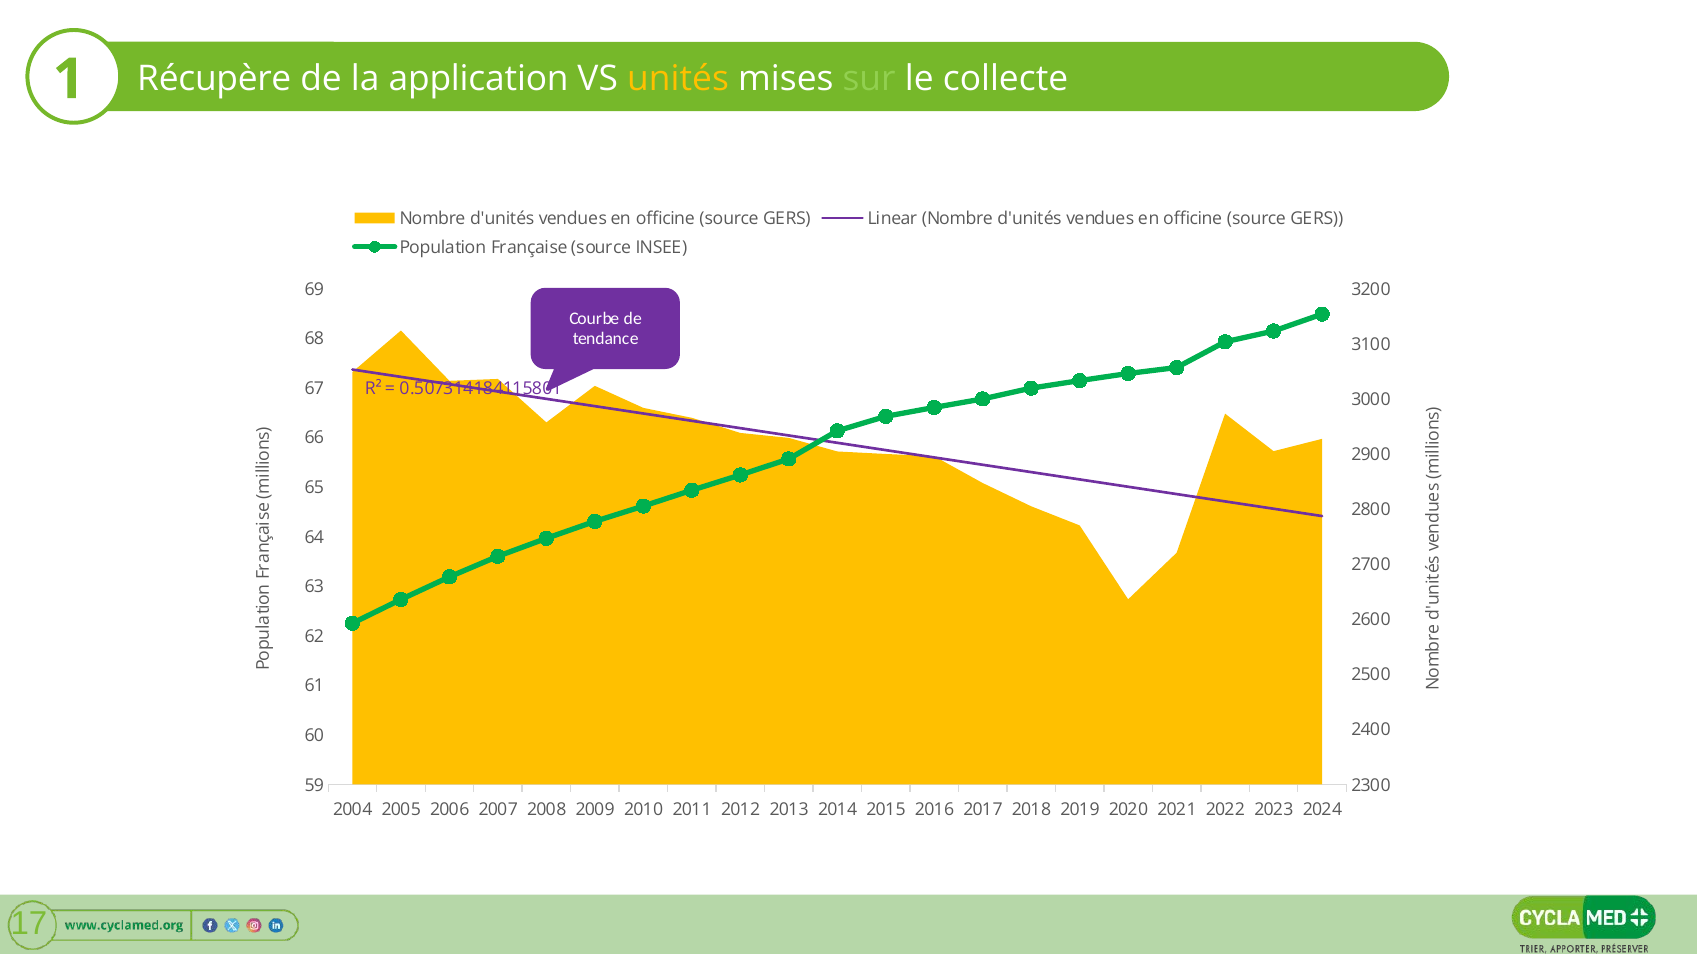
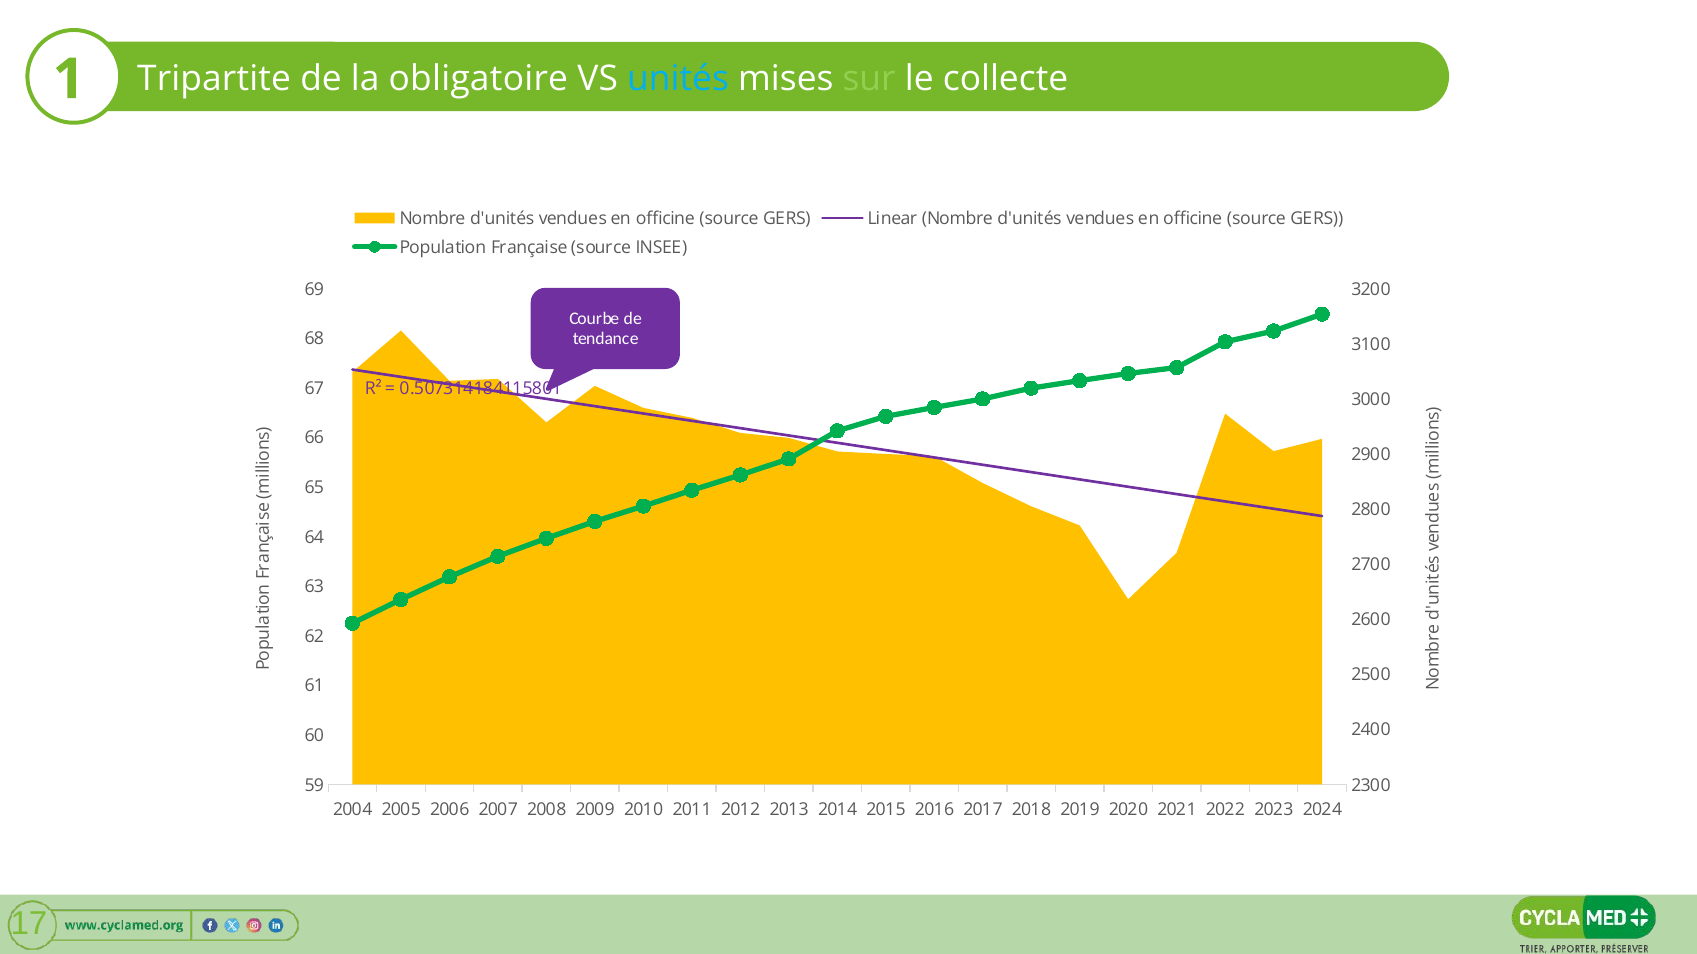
Récupère: Récupère -> Tripartite
application: application -> obligatoire
unités colour: yellow -> light blue
